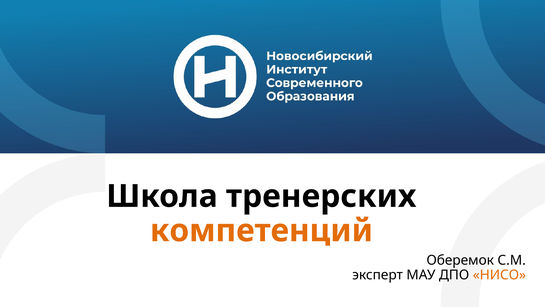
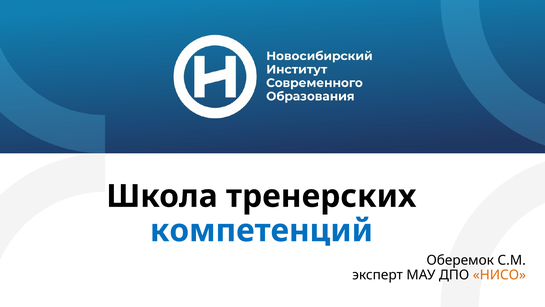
компетенций colour: orange -> blue
